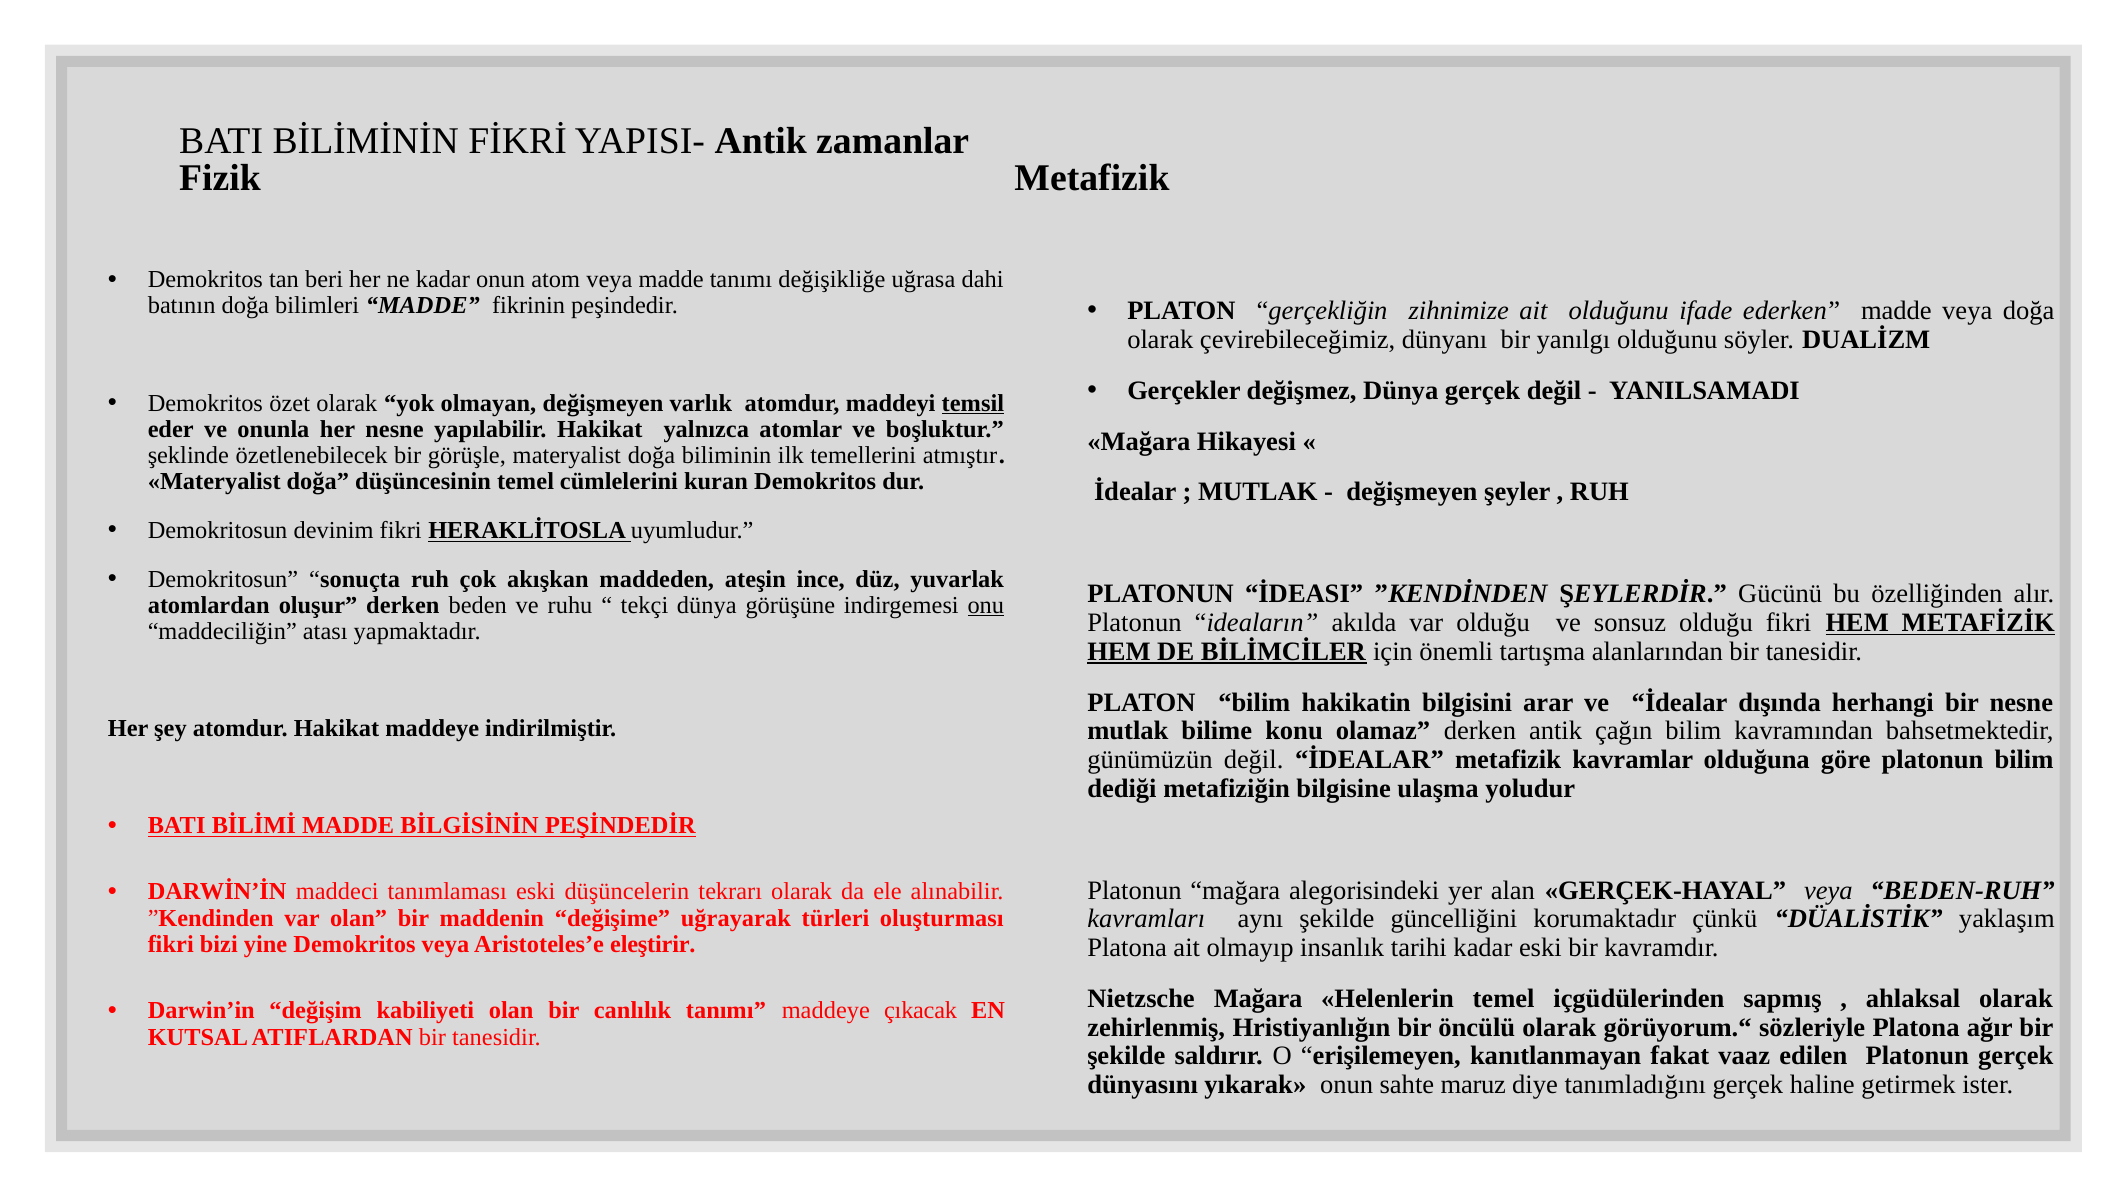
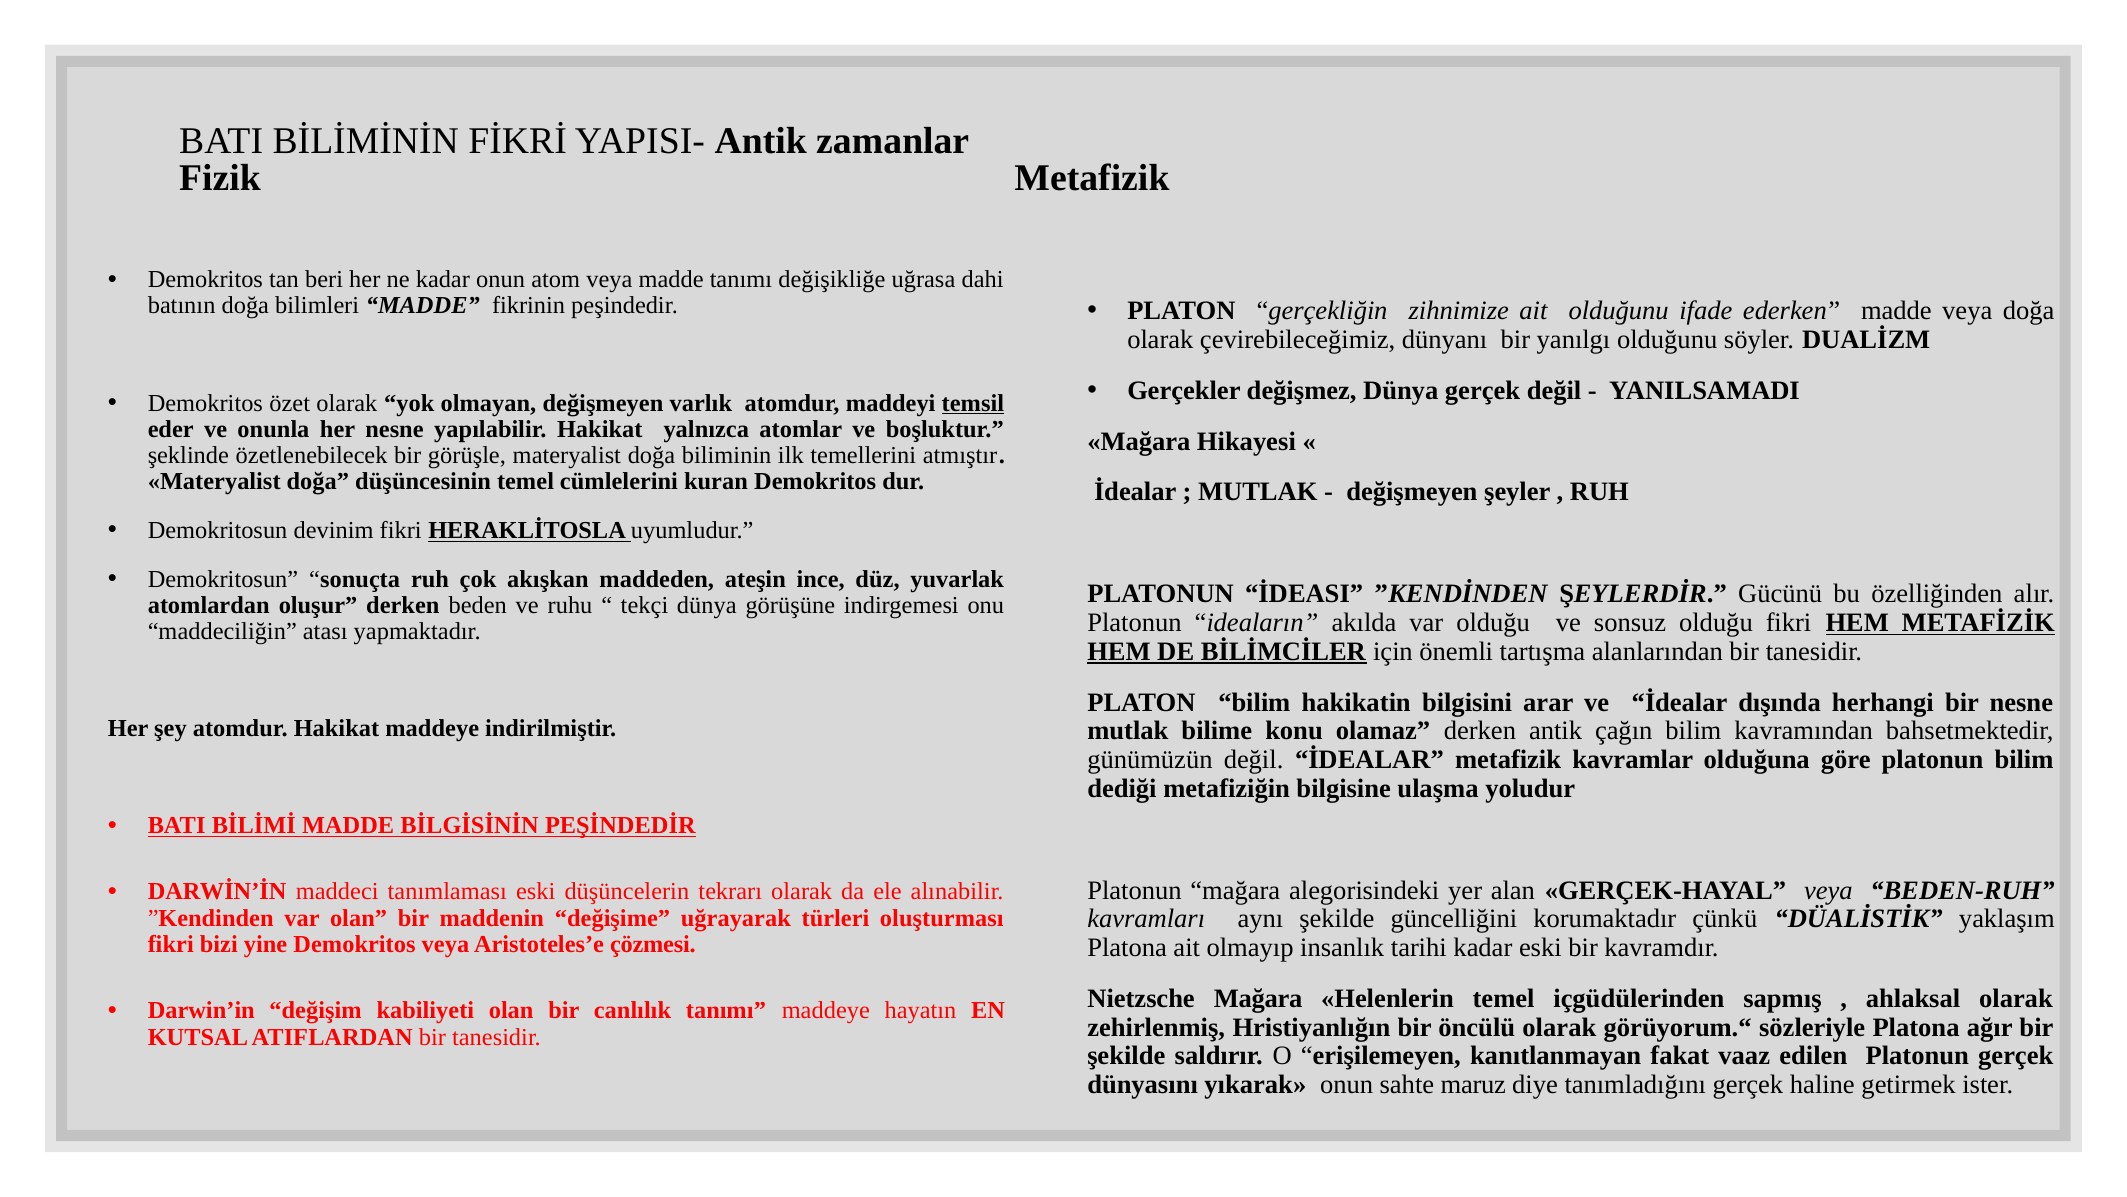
onu underline: present -> none
eleştirir: eleştirir -> çözmesi
çıkacak: çıkacak -> hayatın
